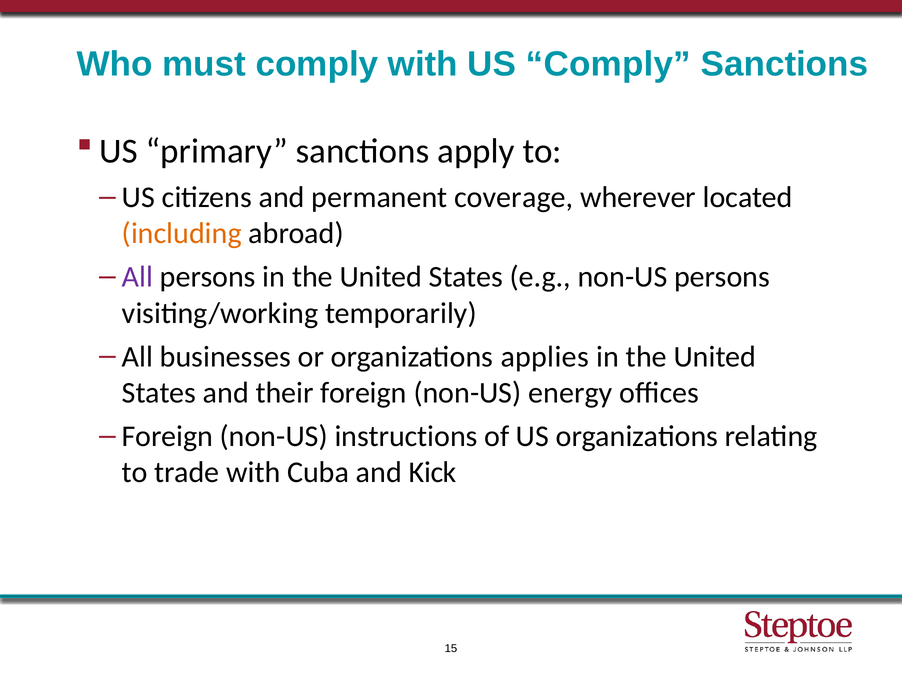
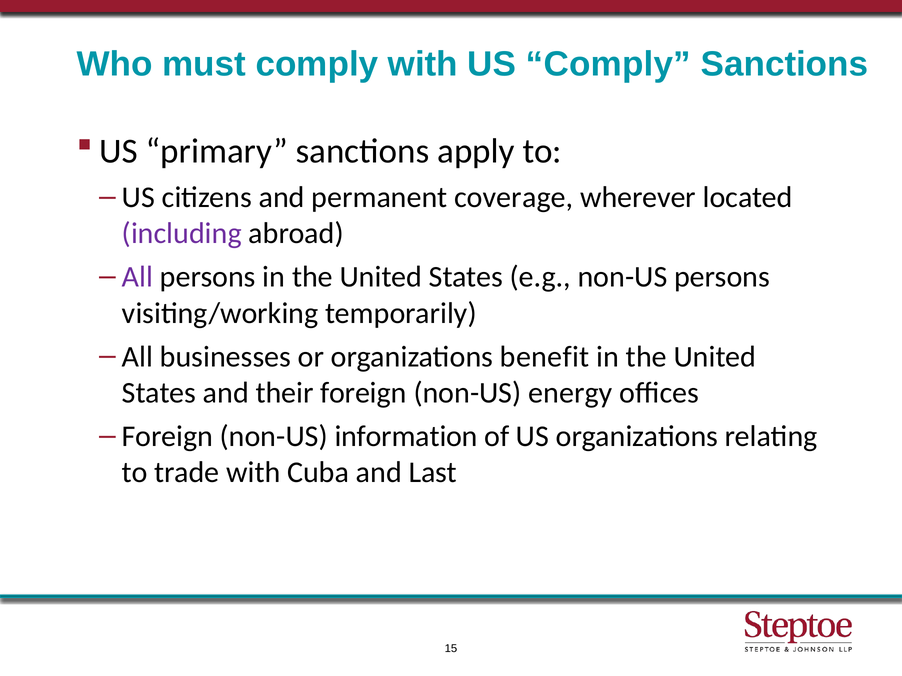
including colour: orange -> purple
applies: applies -> benefit
instructions: instructions -> information
Kick: Kick -> Last
